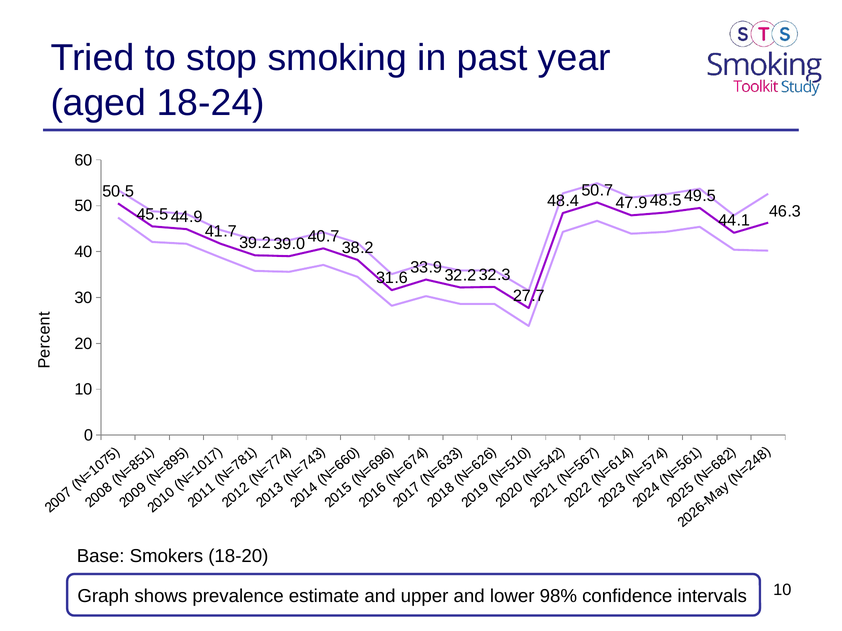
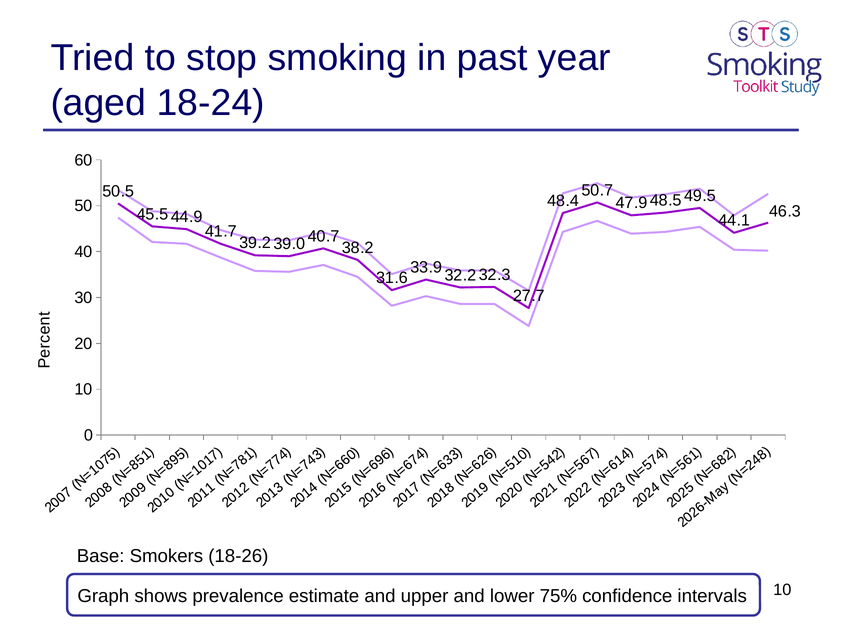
18-20: 18-20 -> 18-26
98%: 98% -> 75%
